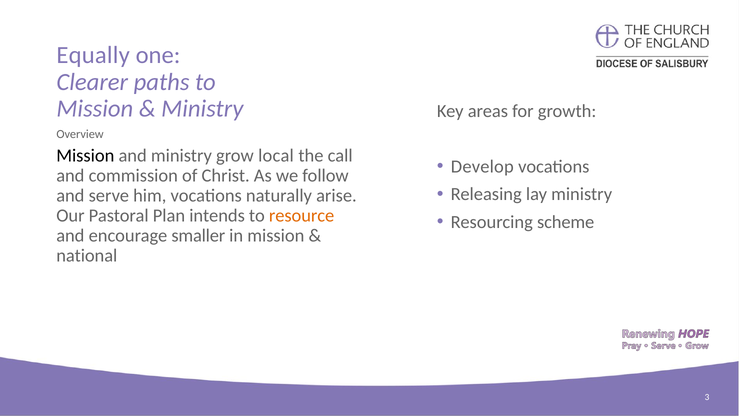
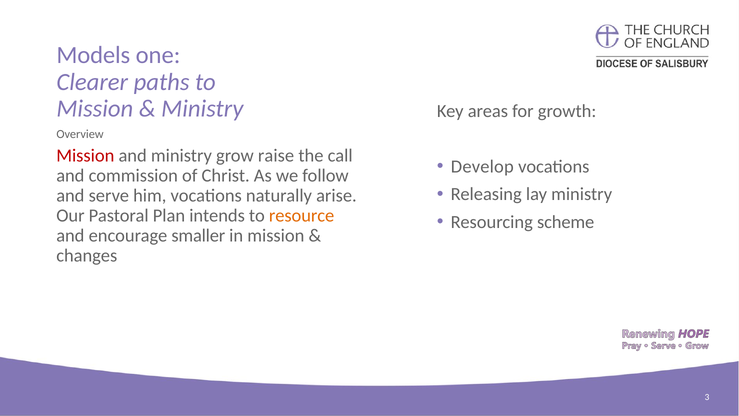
Equally: Equally -> Models
Mission at (85, 156) colour: black -> red
local: local -> raise
national: national -> changes
